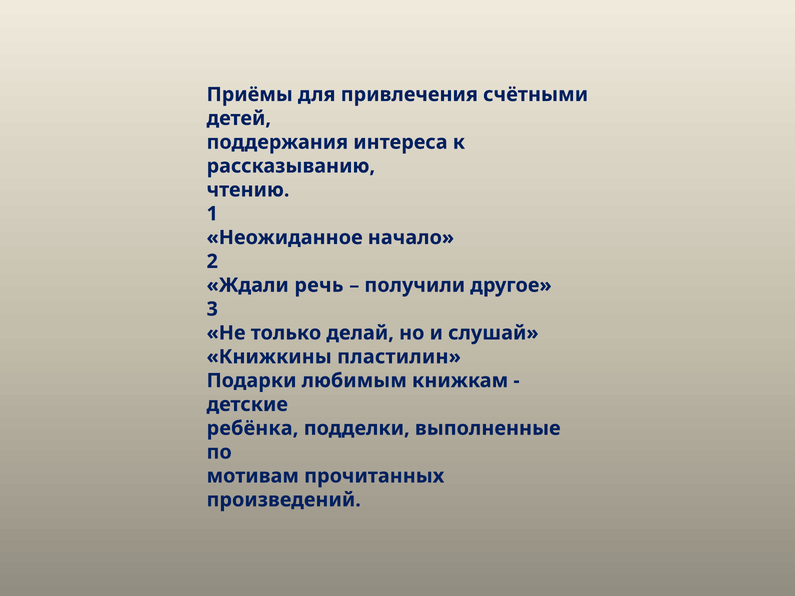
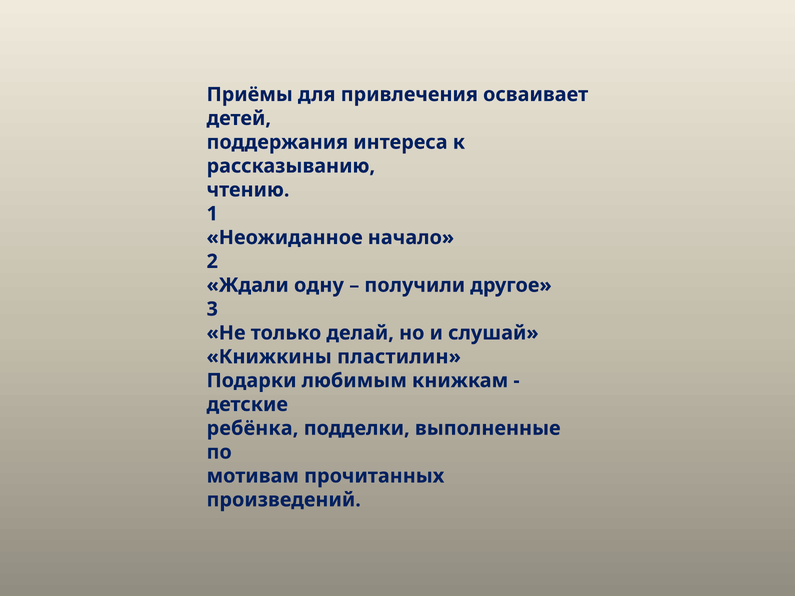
счётными: счётными -> осваивает
речь: речь -> одну
